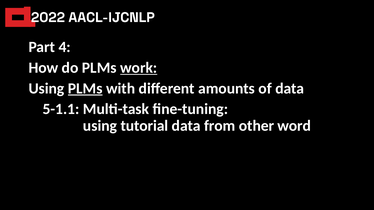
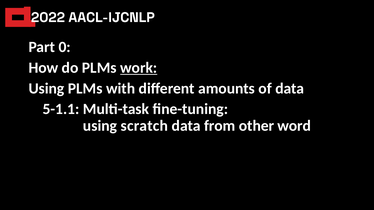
4: 4 -> 0
PLMs at (85, 89) underline: present -> none
tutorial: tutorial -> scratch
